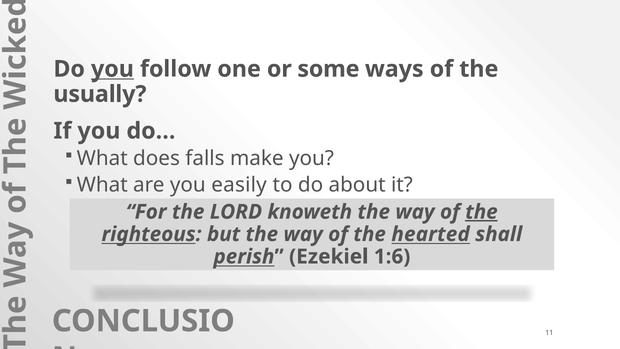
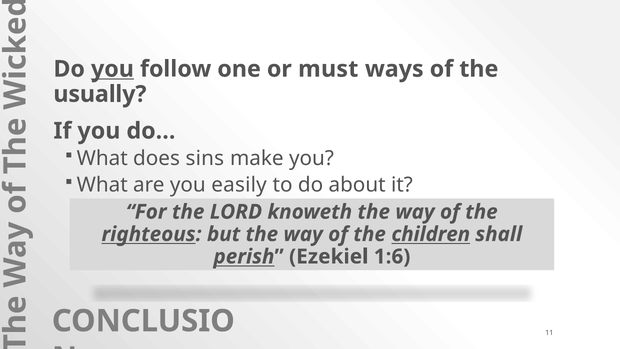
some: some -> must
falls: falls -> sins
the at (481, 212) underline: present -> none
hearted: hearted -> children
